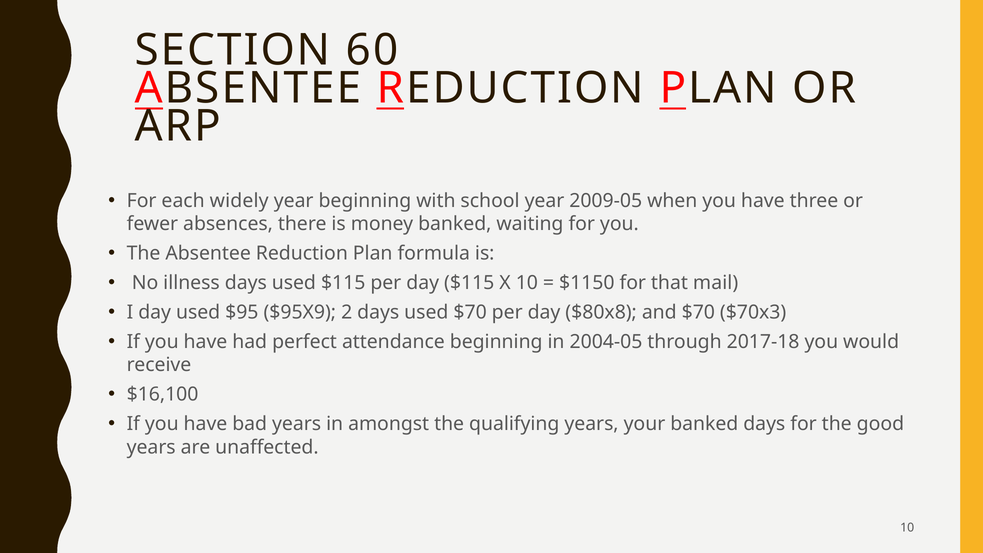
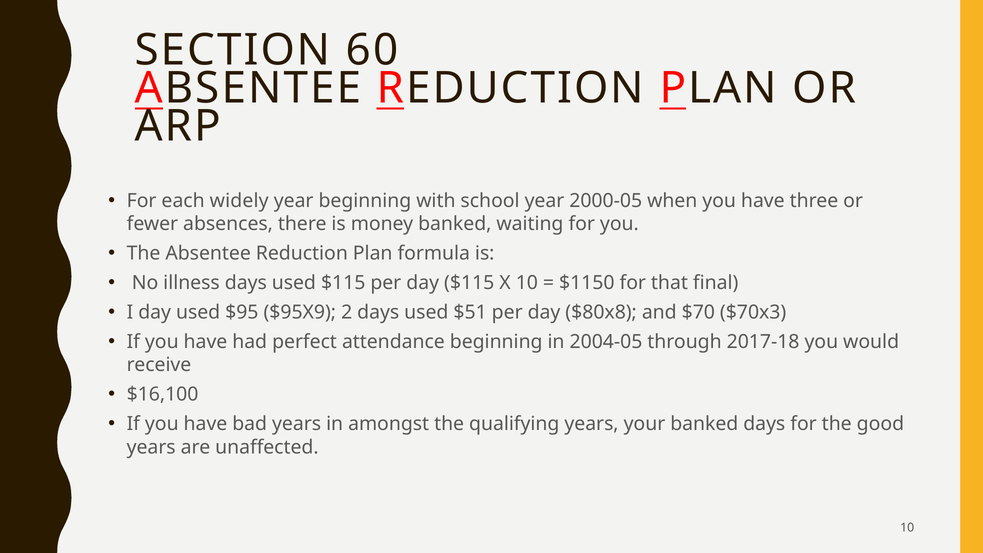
2009-05: 2009-05 -> 2000-05
mail: mail -> final
used $70: $70 -> $51
